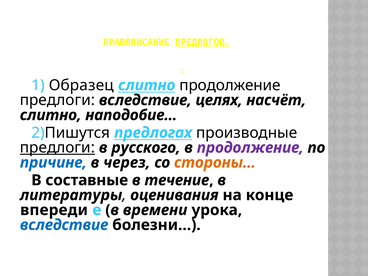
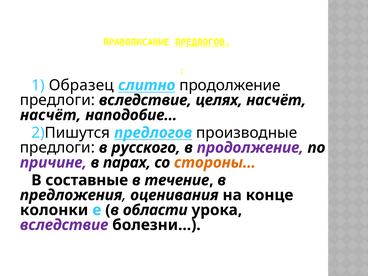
слитно at (51, 115): слитно -> насчёт
2)Пишутся предлогах: предлогах -> предлогов
предлоги at (57, 148) underline: present -> none
причине colour: blue -> purple
через: через -> парах
литературы: литературы -> предложения
впереди: впереди -> колонки
времени: времени -> области
вследствие at (64, 225) colour: blue -> purple
